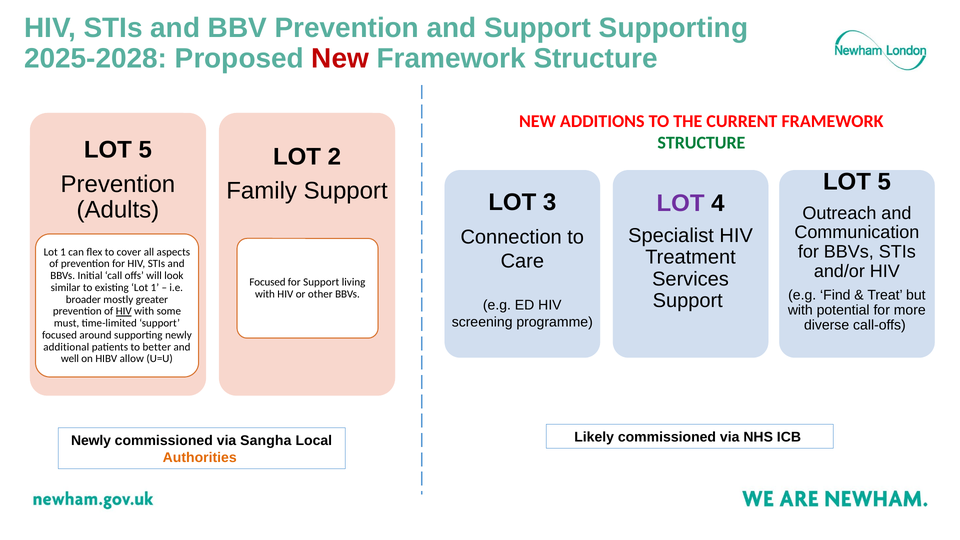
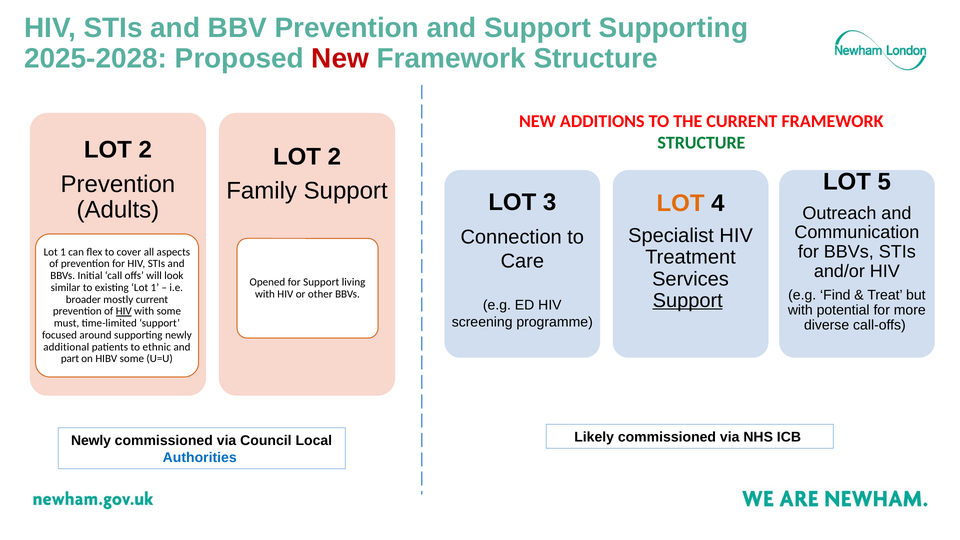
5 at (145, 150): 5 -> 2
LOT at (681, 204) colour: purple -> orange
Focused at (267, 282): Focused -> Opened
Support at (688, 300) underline: none -> present
greater at (152, 299): greater -> current
better: better -> ethnic
well: well -> part
HIBV allow: allow -> some
Sangha: Sangha -> Council
Authorities colour: orange -> blue
